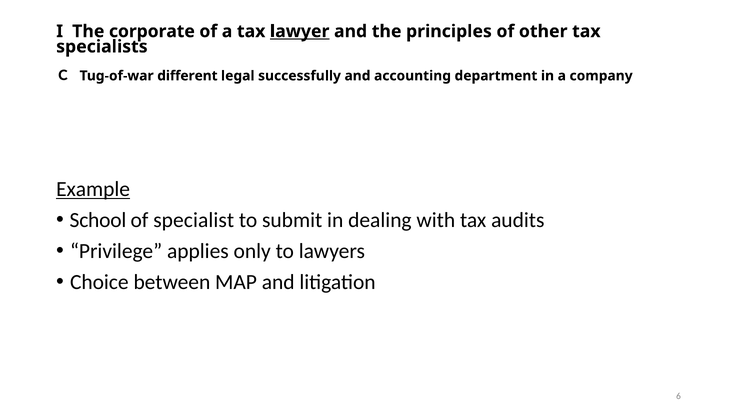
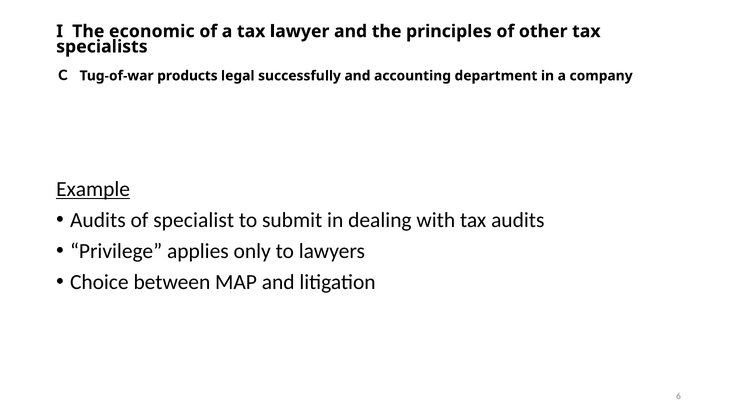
corporate: corporate -> economic
lawyer underline: present -> none
different: different -> products
School at (98, 220): School -> Audits
